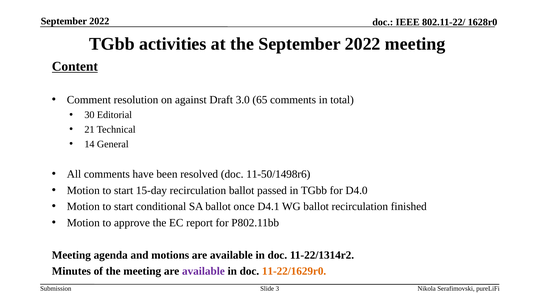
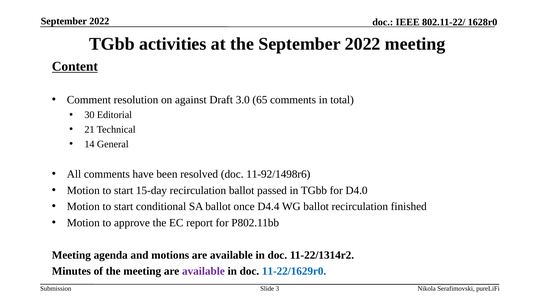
11-50/1498r6: 11-50/1498r6 -> 11-92/1498r6
D4.1: D4.1 -> D4.4
11-22/1629r0 colour: orange -> blue
